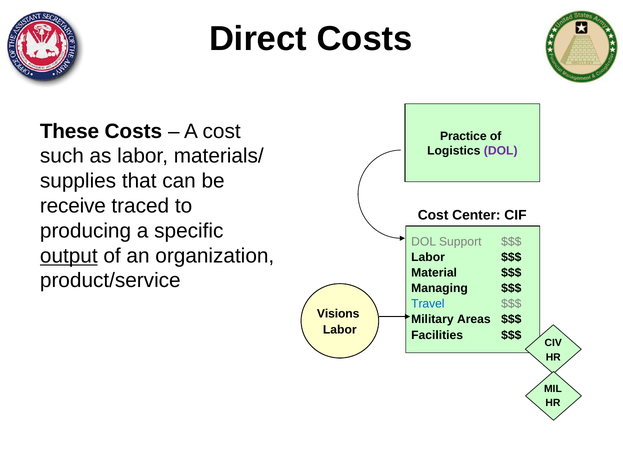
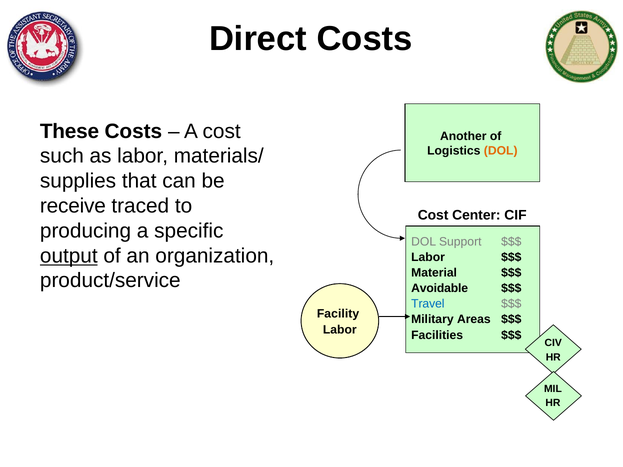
Practice: Practice -> Another
DOL at (501, 151) colour: purple -> orange
Managing: Managing -> Avoidable
Visions: Visions -> Facility
